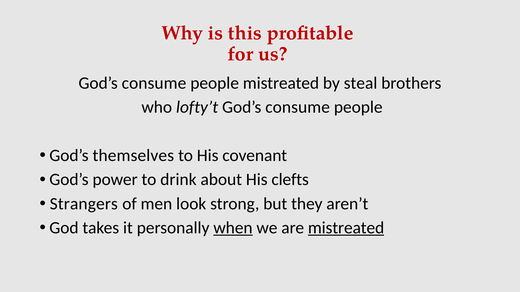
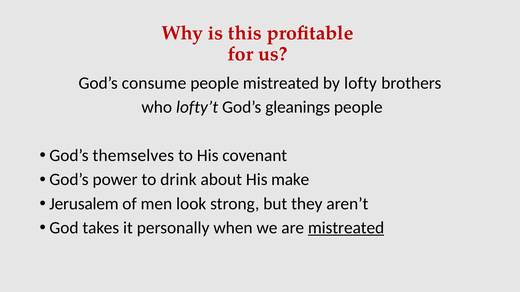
steal: steal -> lofty
consume at (298, 107): consume -> gleanings
clefts: clefts -> make
Strangers: Strangers -> Jerusalem
when underline: present -> none
